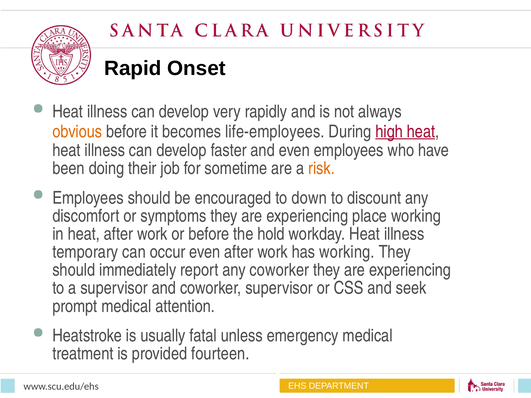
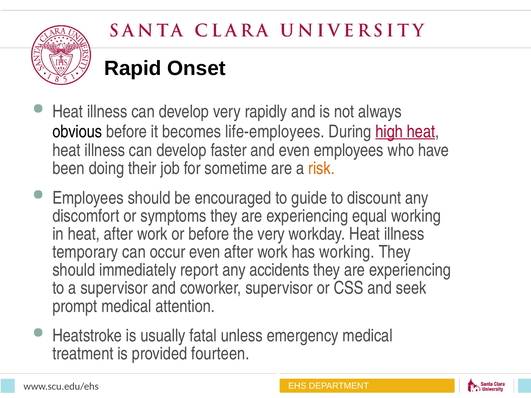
obvious colour: orange -> black
down: down -> guide
place: place -> equal
the hold: hold -> very
any coworker: coworker -> accidents
